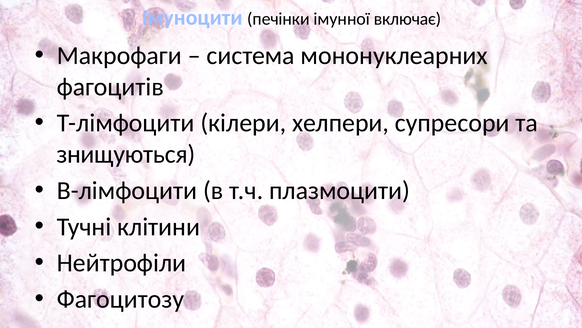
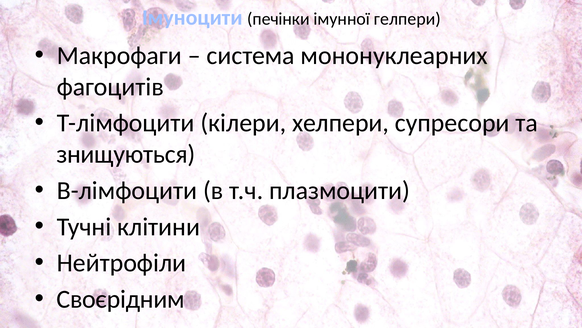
включає: включає -> гелпери
Фагоцитозу: Фагоцитозу -> Своєрідним
